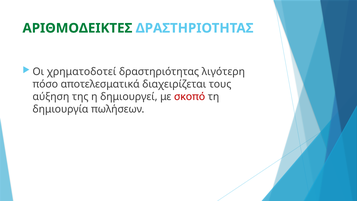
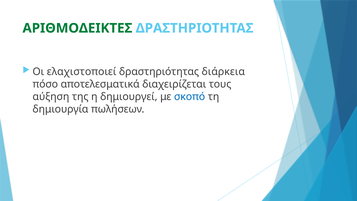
χρηματοδοτεί: χρηματοδοτεί -> ελαχιστοποιεί
λιγότερη: λιγότερη -> διάρκεια
σκοπό colour: red -> blue
